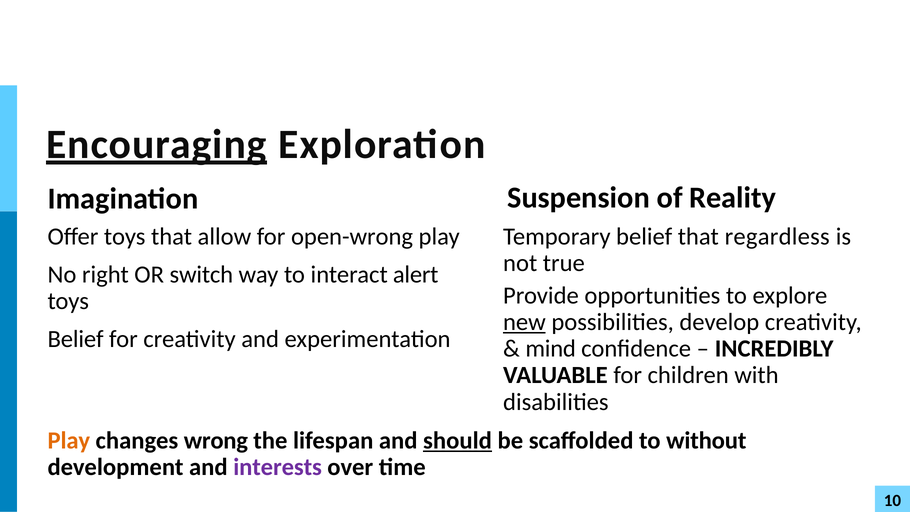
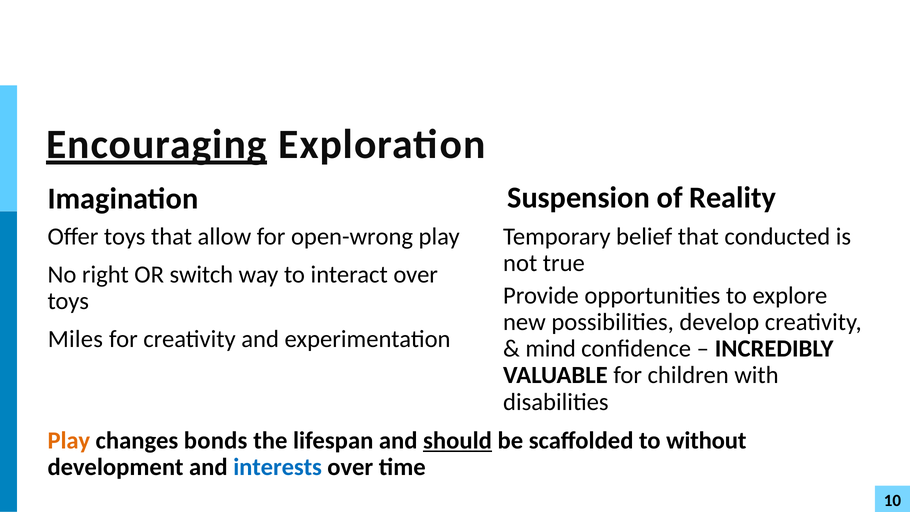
regardless: regardless -> conducted
interact alert: alert -> over
new underline: present -> none
Belief at (76, 339): Belief -> Miles
wrong: wrong -> bonds
interests colour: purple -> blue
